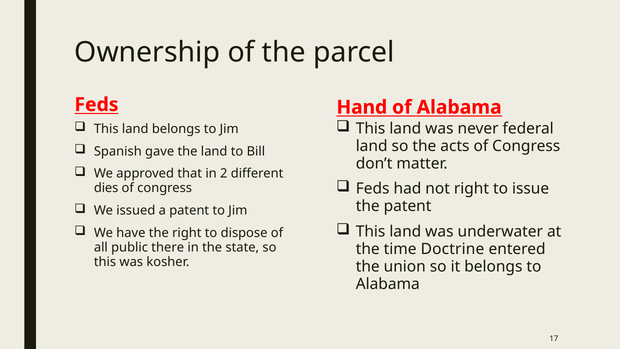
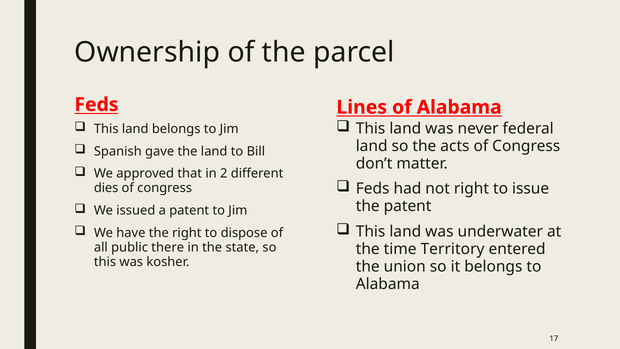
Hand: Hand -> Lines
Doctrine: Doctrine -> Territory
